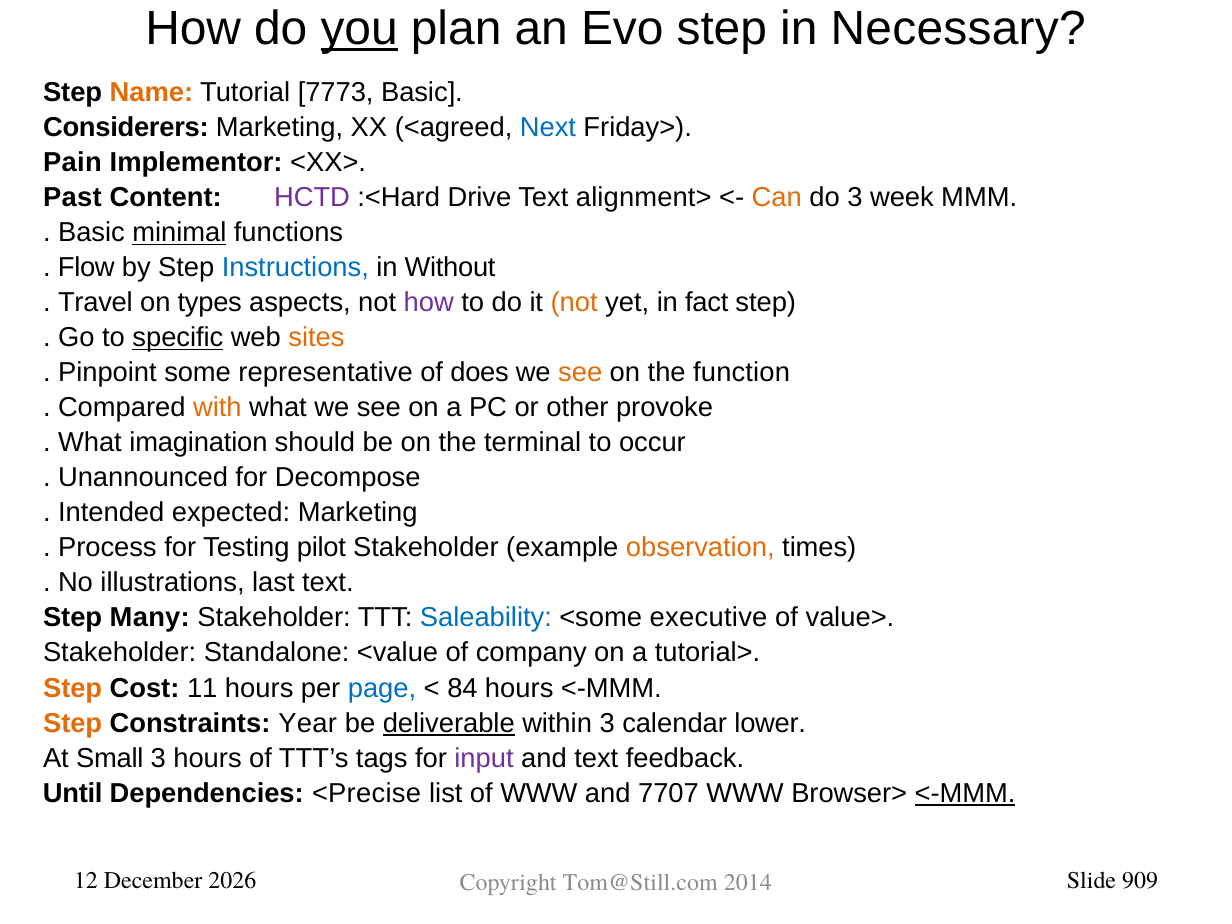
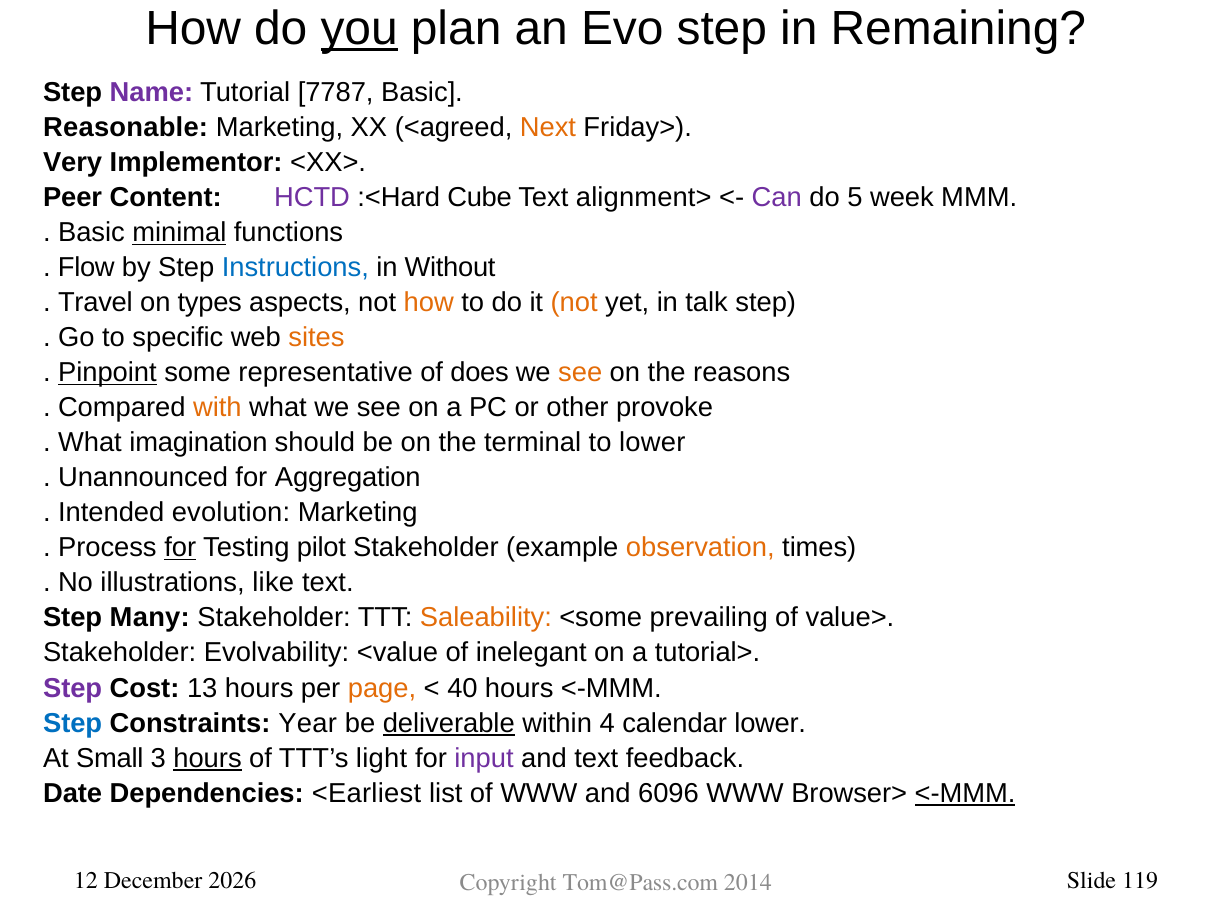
Necessary: Necessary -> Remaining
Name colour: orange -> purple
7773: 7773 -> 7787
Considerers: Considerers -> Reasonable
Next colour: blue -> orange
Pain: Pain -> Very
Past: Past -> Peer
Drive: Drive -> Cube
Can colour: orange -> purple
do 3: 3 -> 5
how at (429, 303) colour: purple -> orange
fact: fact -> talk
specific underline: present -> none
Pinpoint underline: none -> present
function: function -> reasons
to occur: occur -> lower
Decompose: Decompose -> Aggregation
expected: expected -> evolution
for at (180, 548) underline: none -> present
last: last -> like
Saleability colour: blue -> orange
executive: executive -> prevailing
Standalone: Standalone -> Evolvability
company: company -> inelegant
Step at (73, 688) colour: orange -> purple
11: 11 -> 13
page colour: blue -> orange
84: 84 -> 40
Step at (73, 723) colour: orange -> blue
within 3: 3 -> 4
hours at (208, 758) underline: none -> present
tags: tags -> light
Until: Until -> Date
<Precise: <Precise -> <Earliest
7707: 7707 -> 6096
Tom@Still.com: Tom@Still.com -> Tom@Pass.com
909: 909 -> 119
